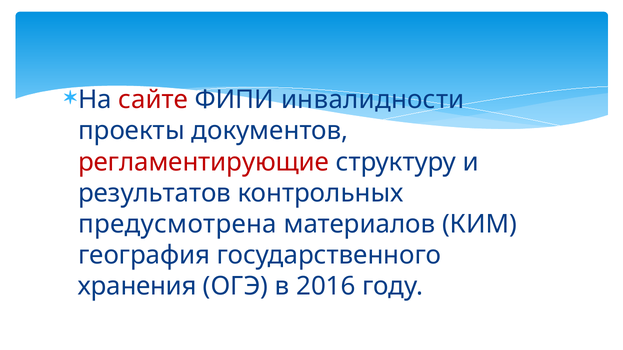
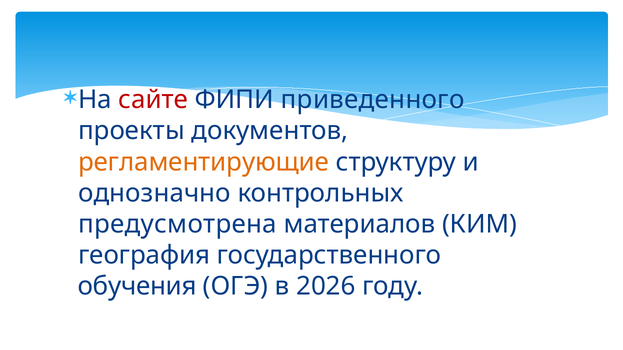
инвалидности: инвалидности -> приведенного
регламентирующие colour: red -> orange
результатов: результатов -> однозначно
хранения: хранения -> обучения
2016: 2016 -> 2026
